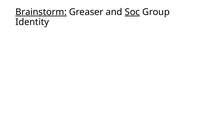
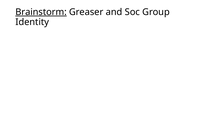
Soc underline: present -> none
